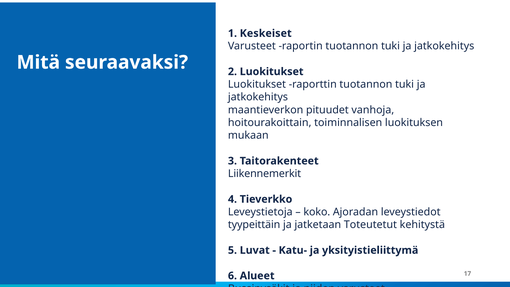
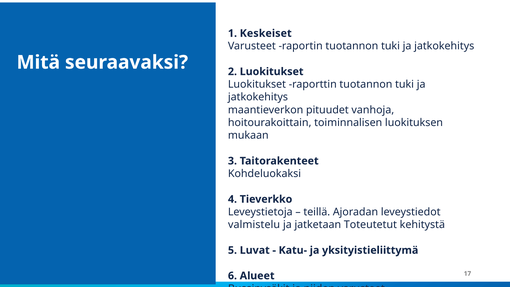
Liikennemerkit: Liikennemerkit -> Kohdeluokaksi
koko: koko -> teillä
tyypeittäin: tyypeittäin -> valmistelu
